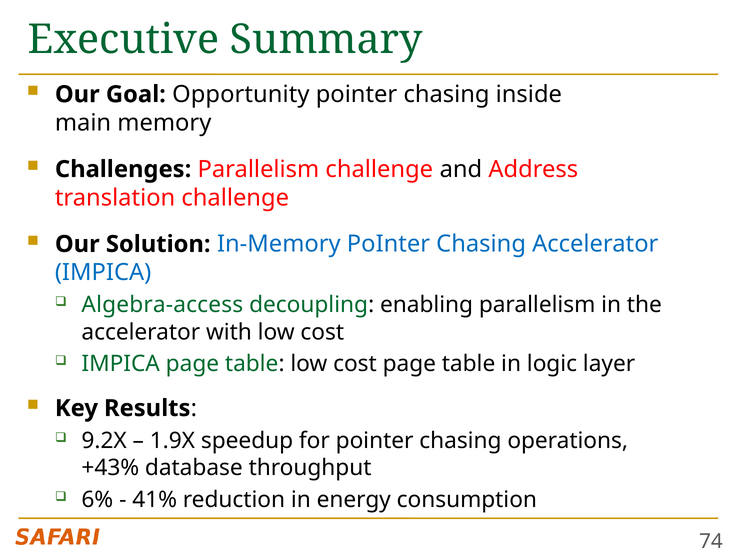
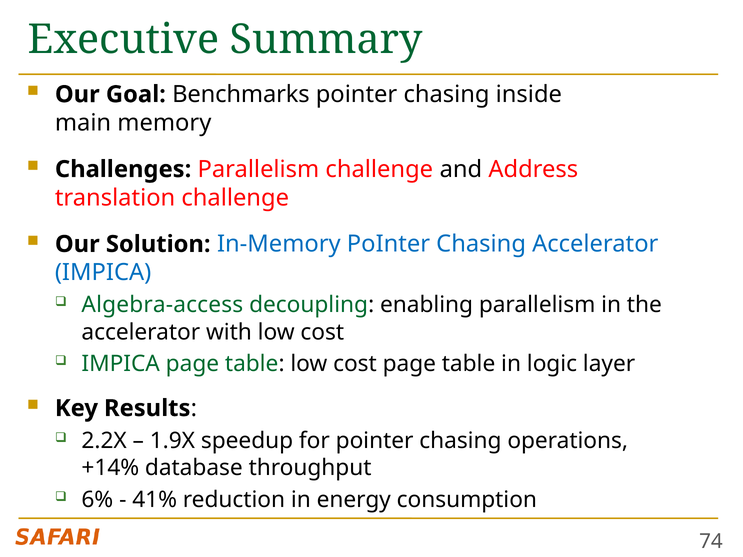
Opportunity: Opportunity -> Benchmarks
9.2X: 9.2X -> 2.2X
+43%: +43% -> +14%
